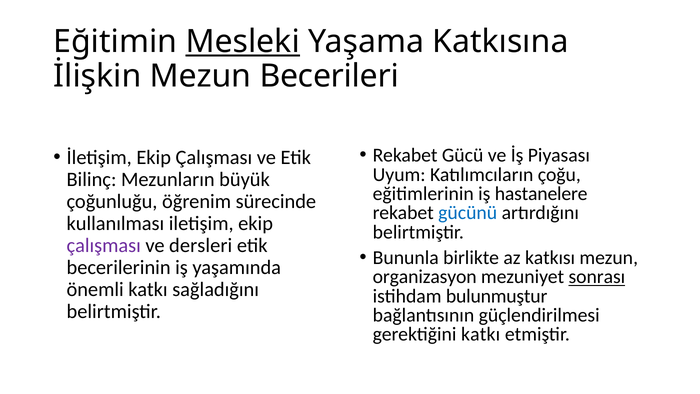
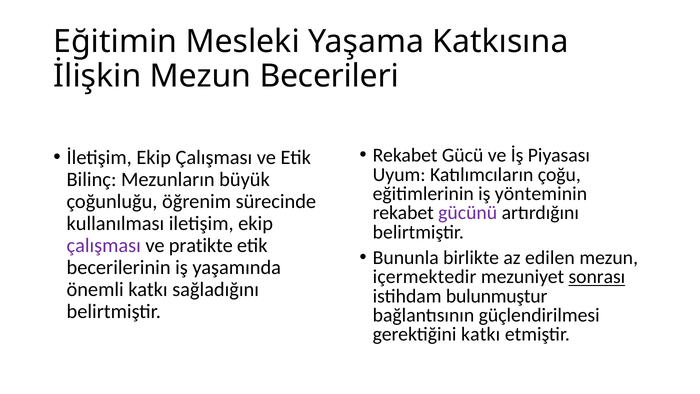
Mesleki underline: present -> none
hastanelere: hastanelere -> yönteminin
gücünü colour: blue -> purple
dersleri: dersleri -> pratikte
katkısı: katkısı -> edilen
organizasyon: organizasyon -> içermektedir
